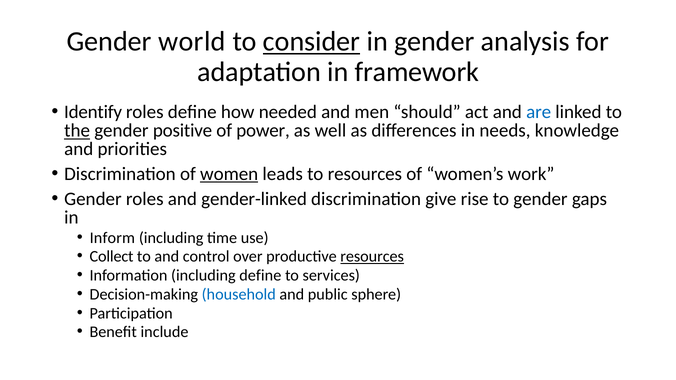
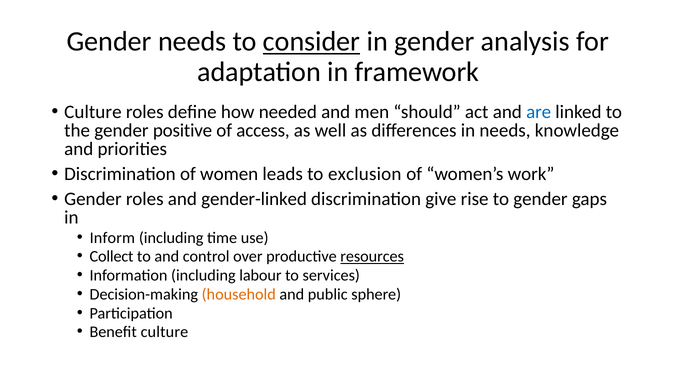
Gender world: world -> needs
Identify at (93, 112): Identify -> Culture
the underline: present -> none
power: power -> access
women underline: present -> none
to resources: resources -> exclusion
including define: define -> labour
household colour: blue -> orange
Benefit include: include -> culture
